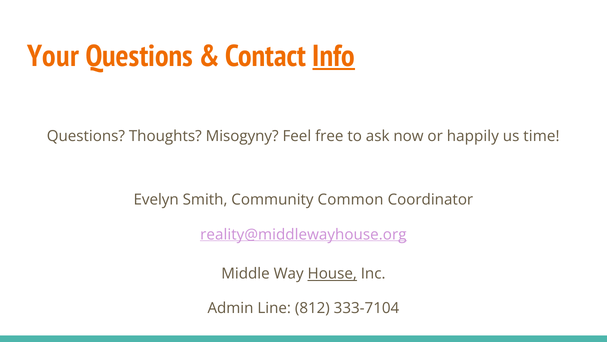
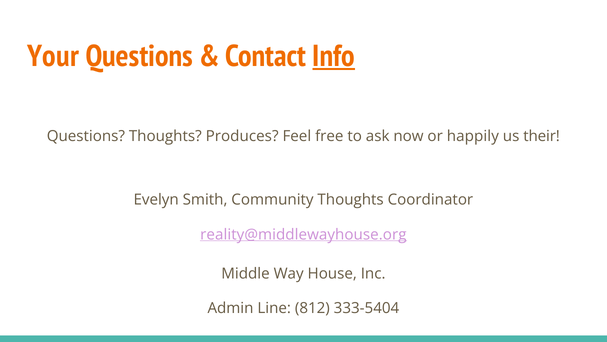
Misogyny: Misogyny -> Produces
time: time -> their
Community Common: Common -> Thoughts
House underline: present -> none
333-7104: 333-7104 -> 333-5404
